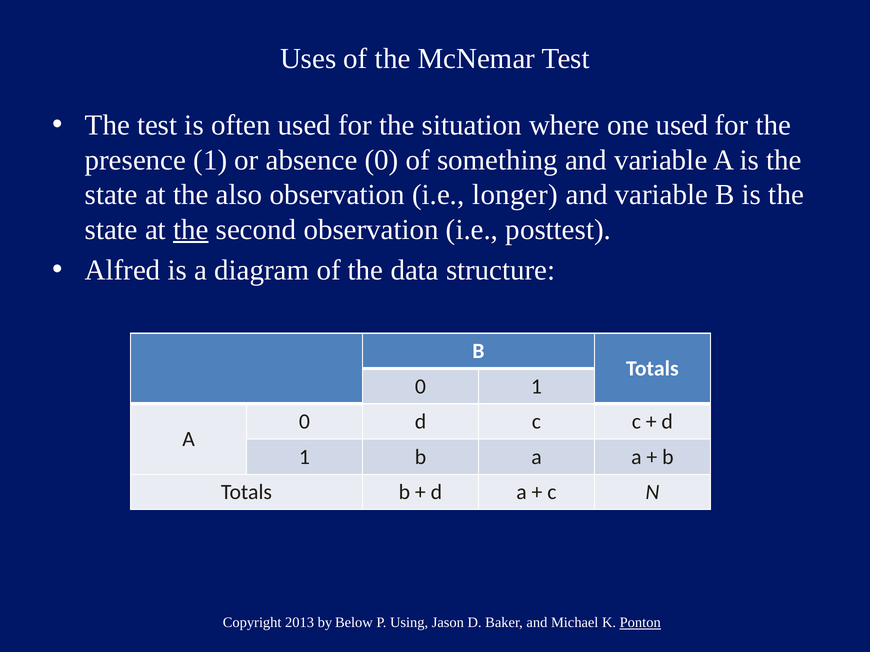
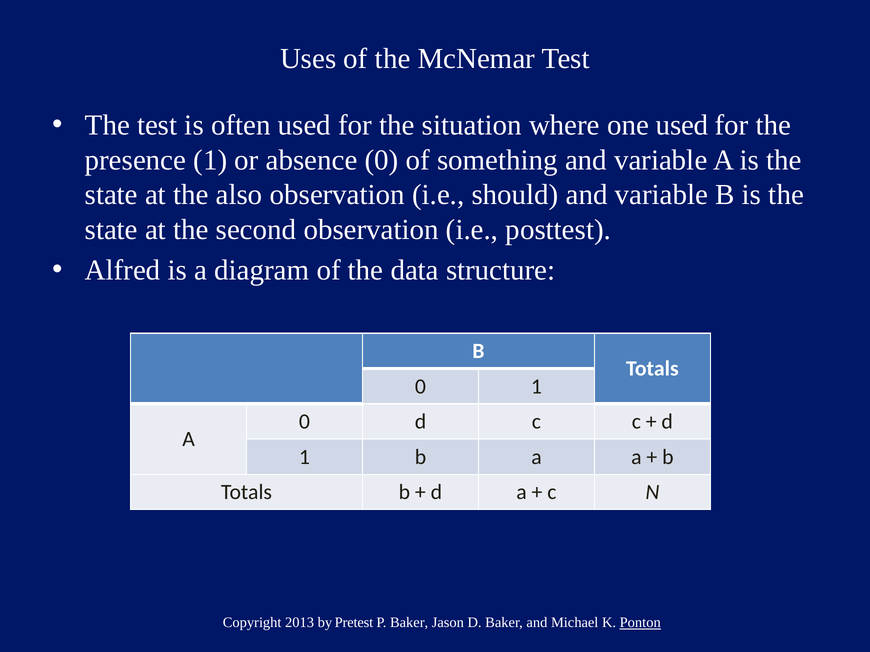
longer: longer -> should
the at (191, 230) underline: present -> none
Below: Below -> Pretest
P Using: Using -> Baker
